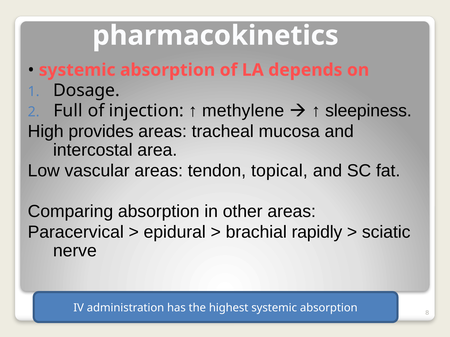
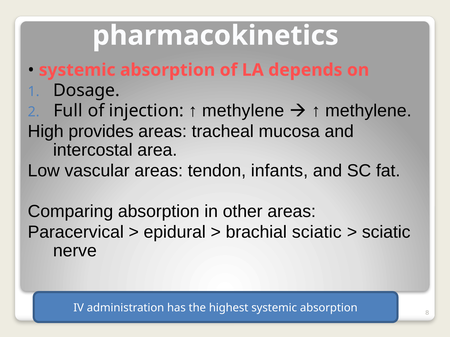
sleepiness at (368, 111): sleepiness -> methylene
topical: topical -> infants
brachial rapidly: rapidly -> sciatic
